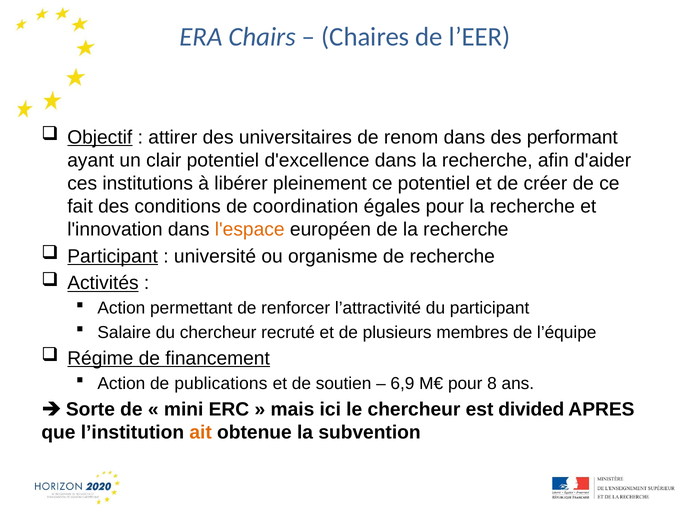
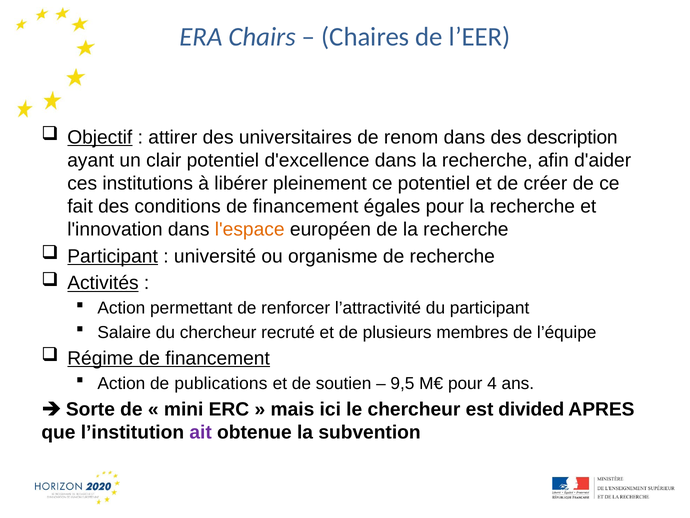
performant: performant -> description
conditions de coordination: coordination -> financement
6,9: 6,9 -> 9,5
8: 8 -> 4
ait colour: orange -> purple
